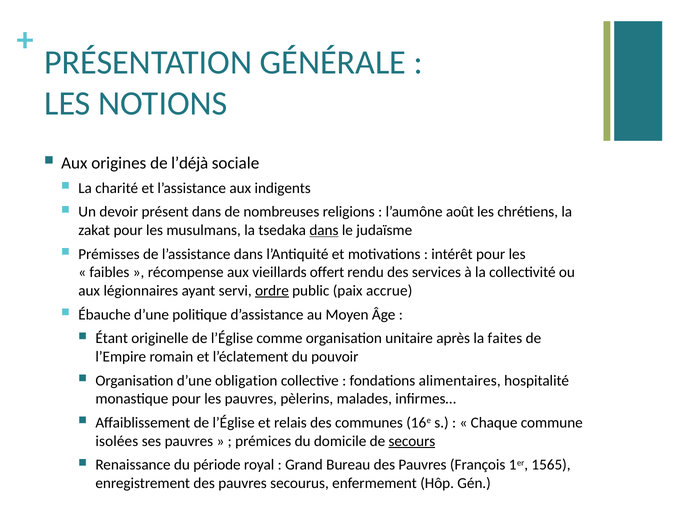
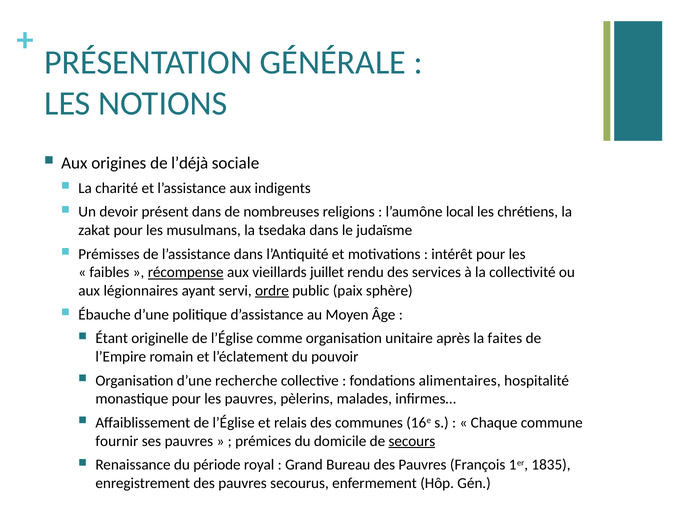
août: août -> local
dans at (324, 230) underline: present -> none
récompense underline: none -> present
offert: offert -> juillet
accrue: accrue -> sphère
obligation: obligation -> recherche
isolées: isolées -> fournir
1565: 1565 -> 1835
